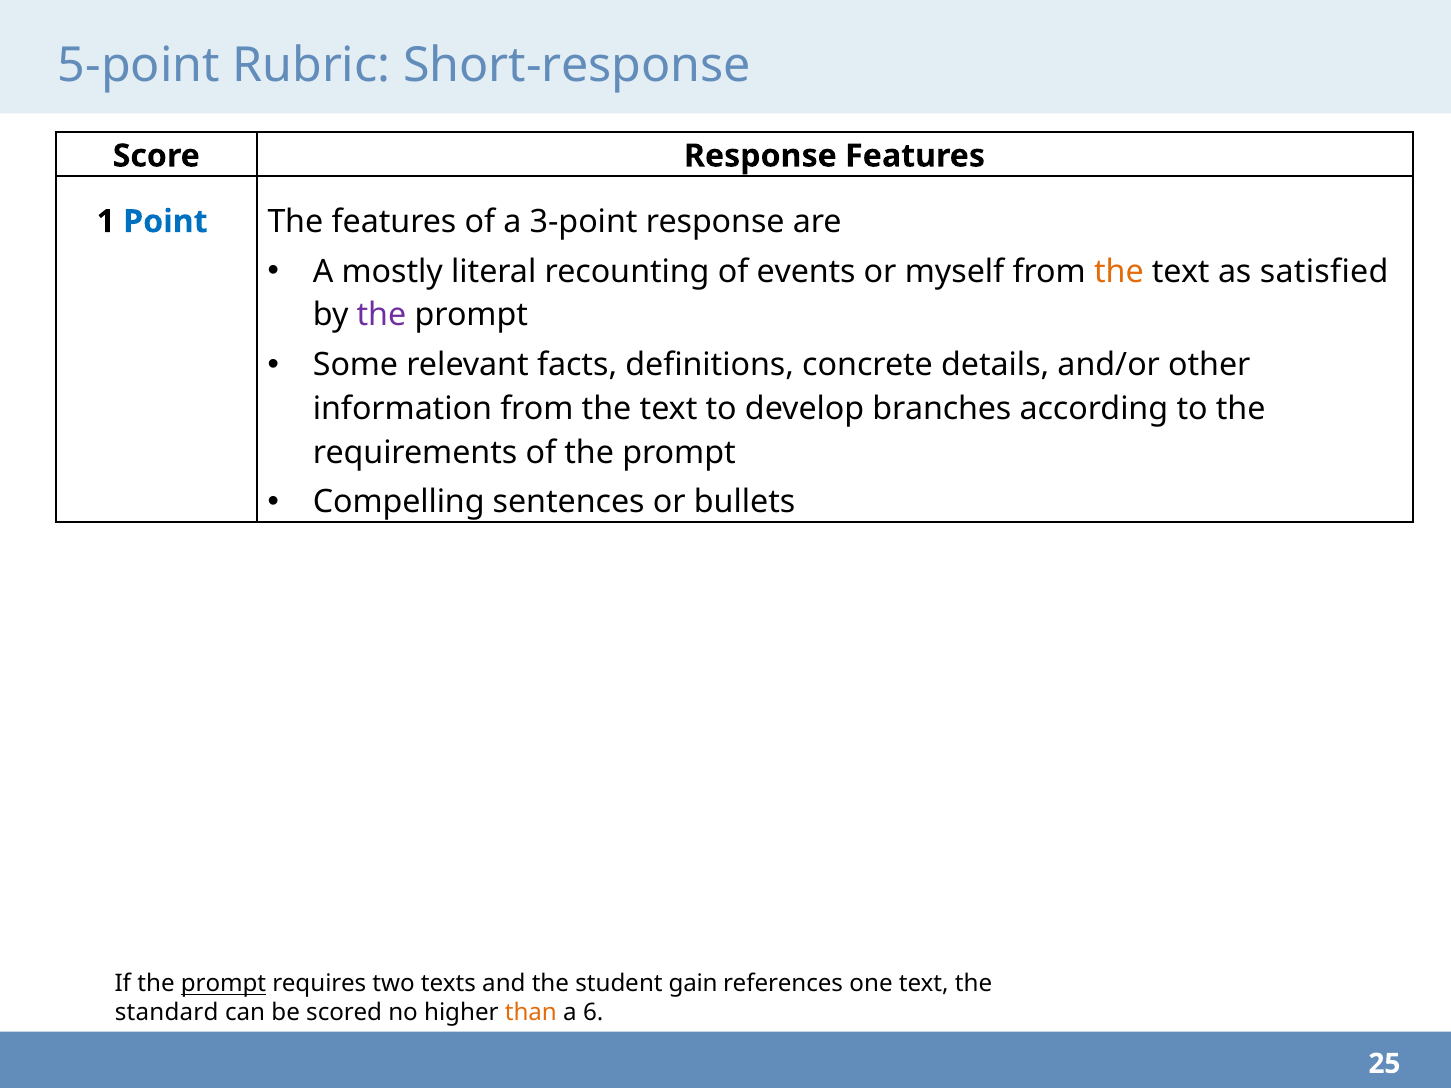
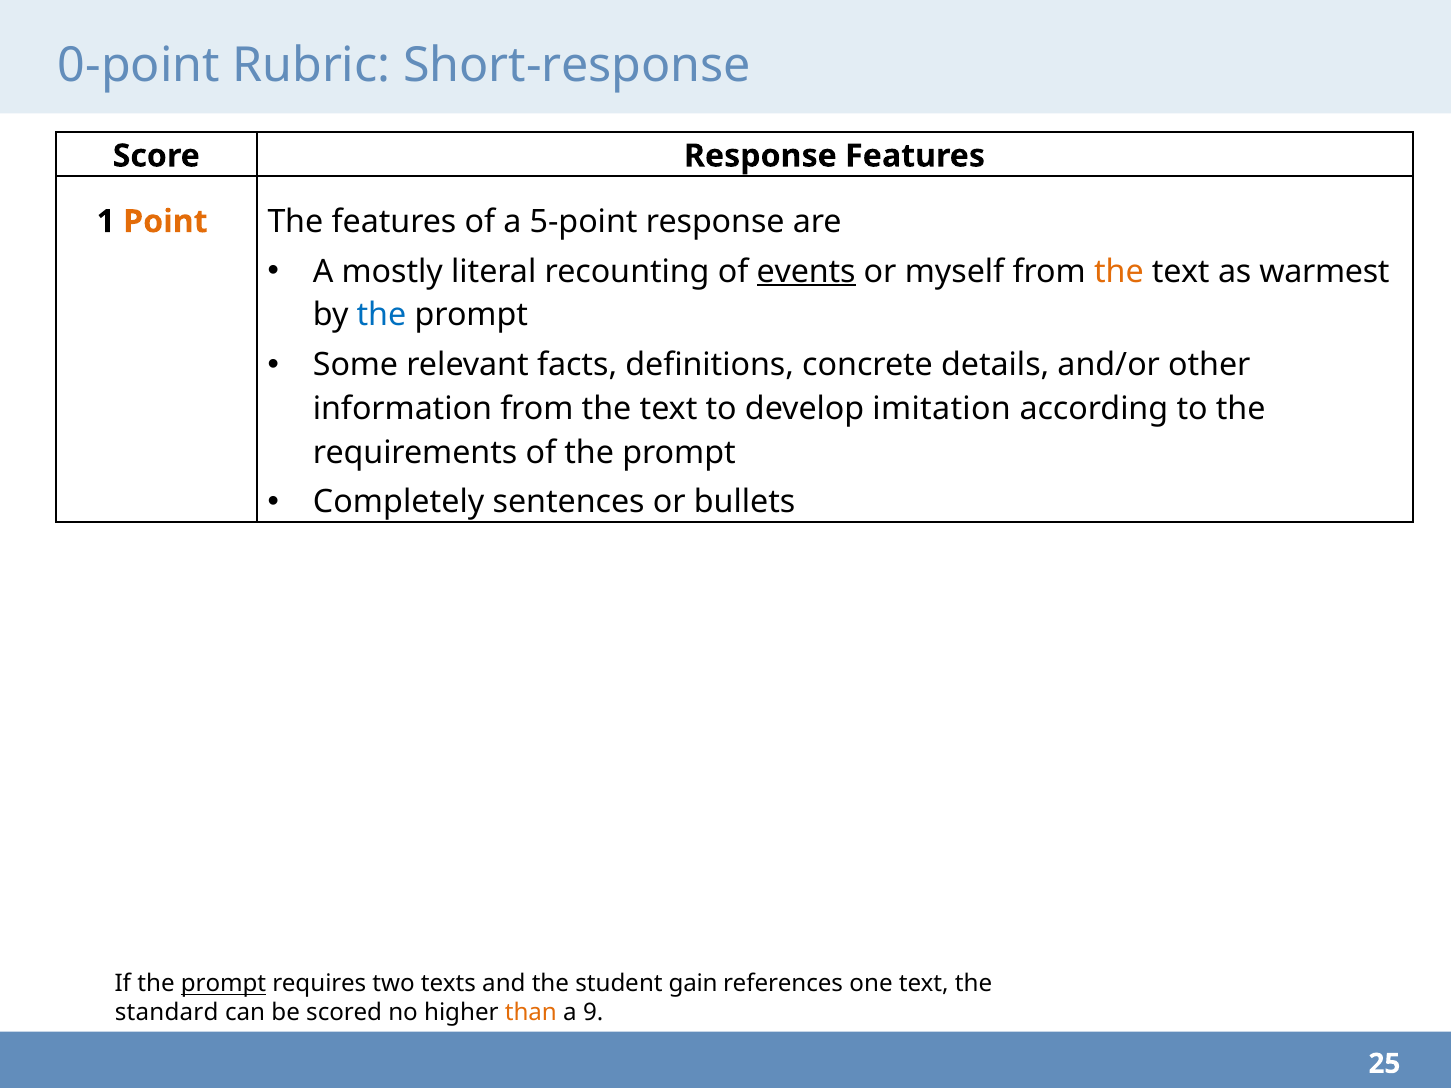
5-point: 5-point -> 0-point
Point colour: blue -> orange
3-point: 3-point -> 5-point
events underline: none -> present
satisfied: satisfied -> warmest
the at (381, 315) colour: purple -> blue
branches: branches -> imitation
Compelling: Compelling -> Completely
6: 6 -> 9
